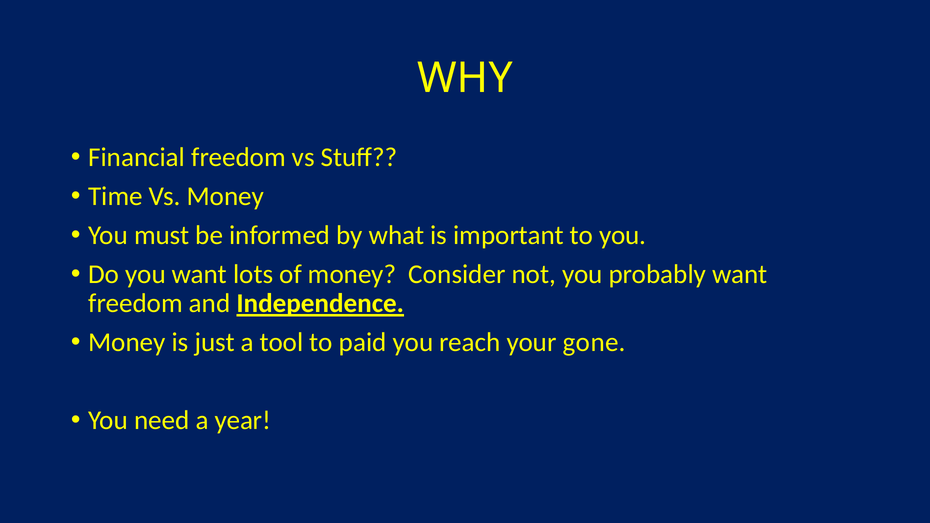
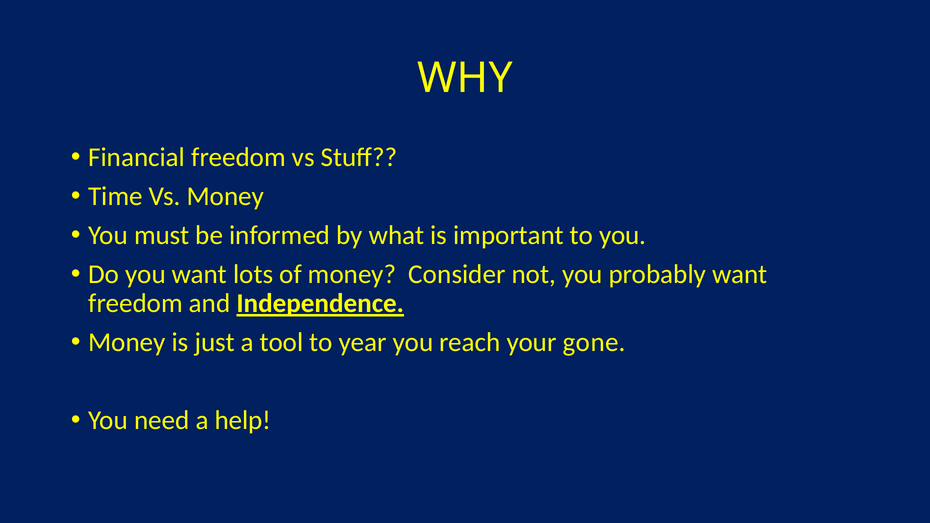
paid: paid -> year
year: year -> help
